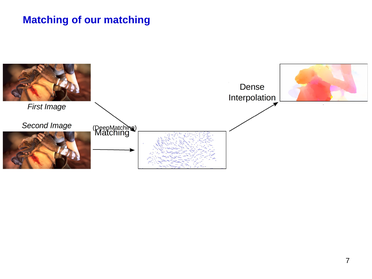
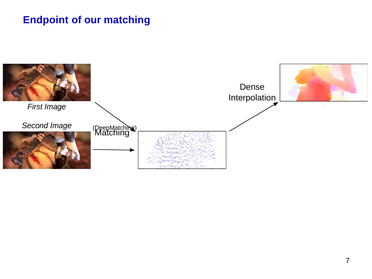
Matching at (46, 20): Matching -> Endpoint
